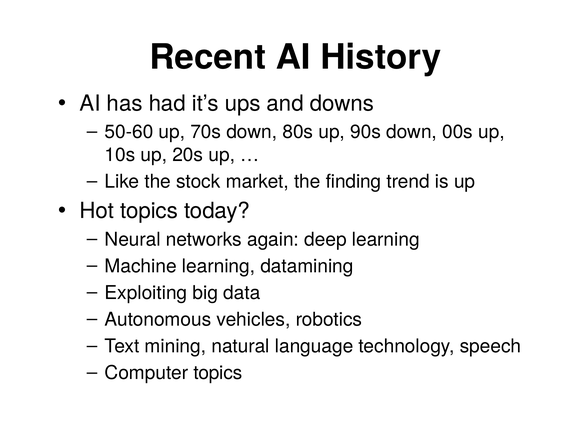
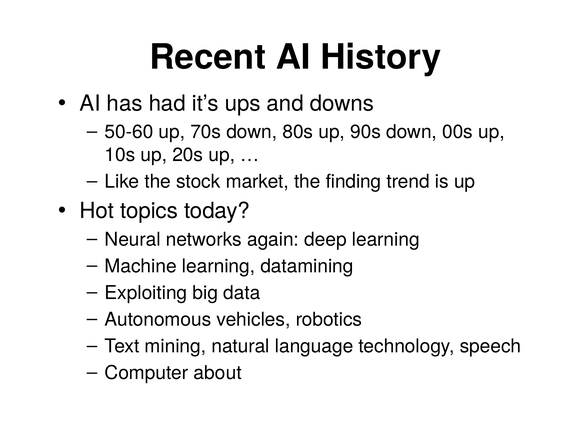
Computer topics: topics -> about
